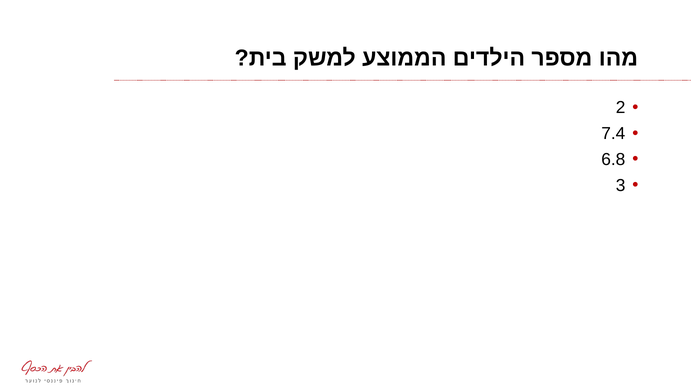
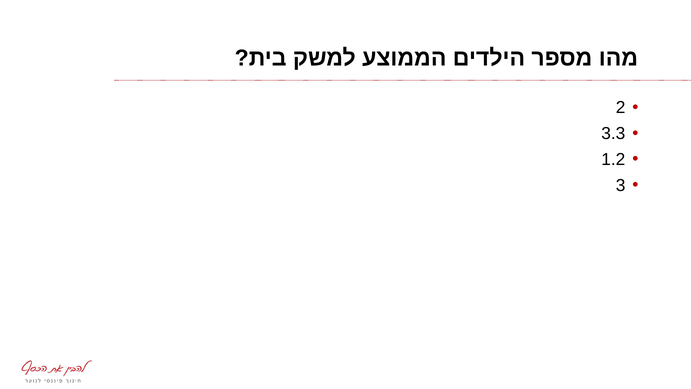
7.4: 7.4 -> 3.3
6.8: 6.8 -> 1.2
